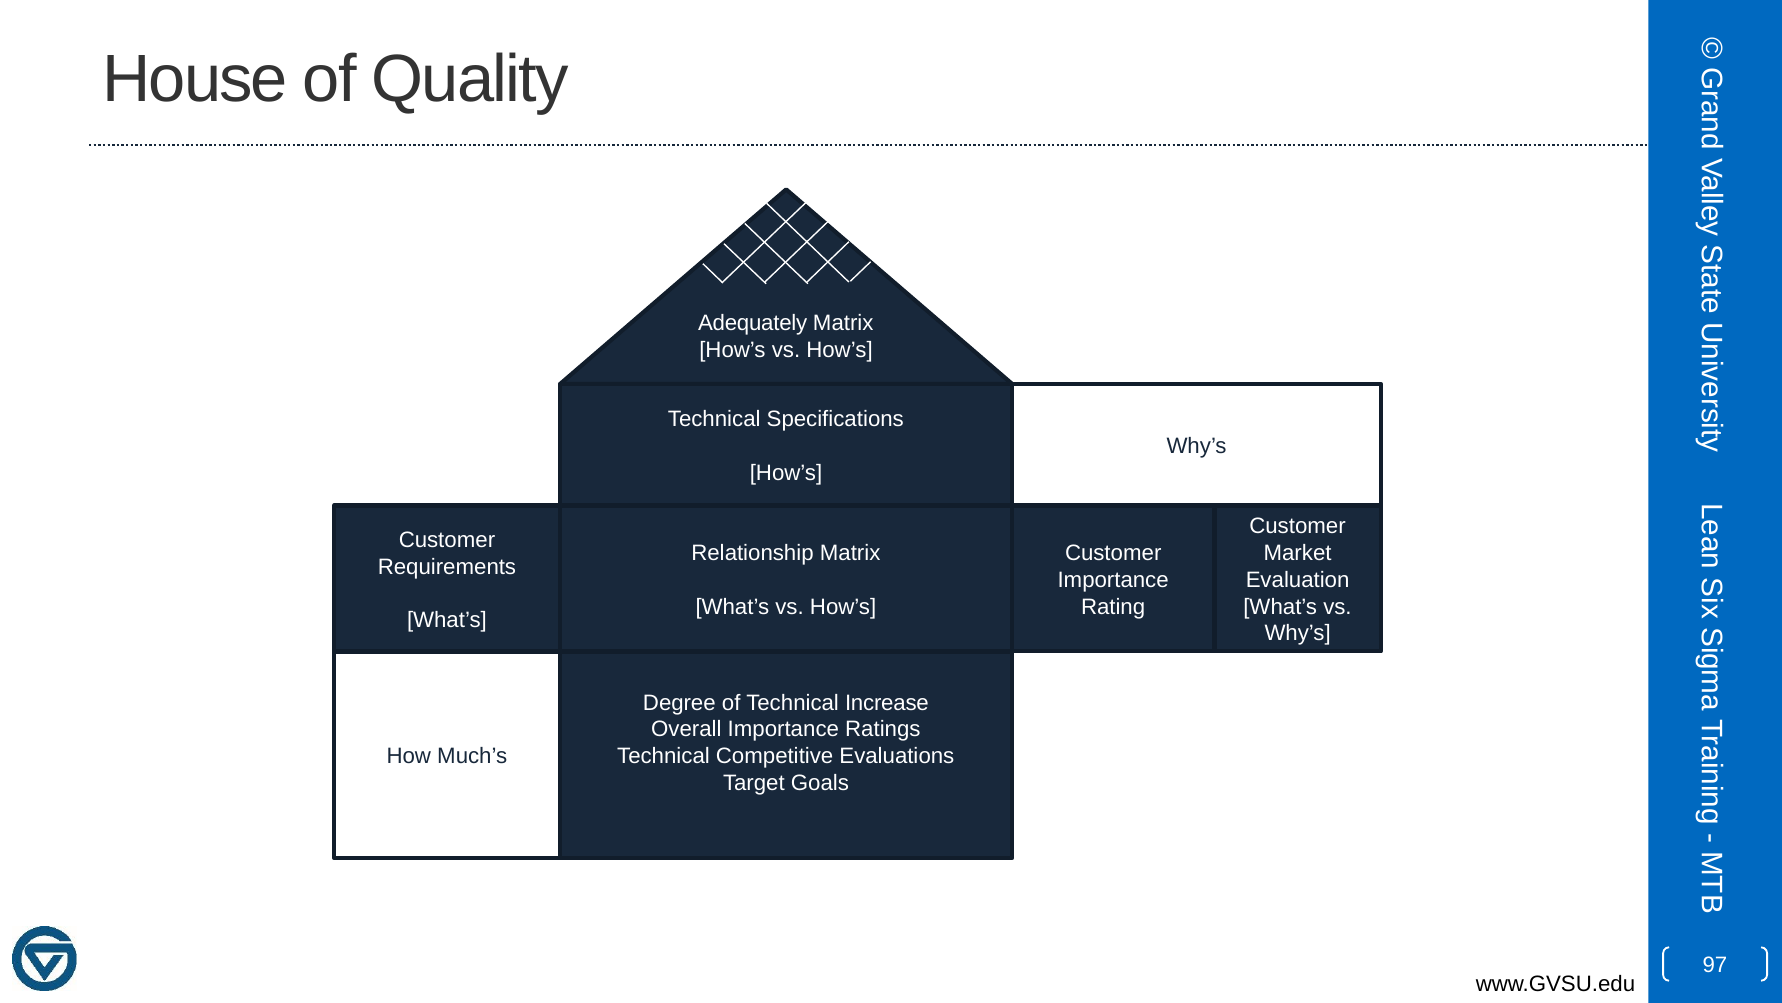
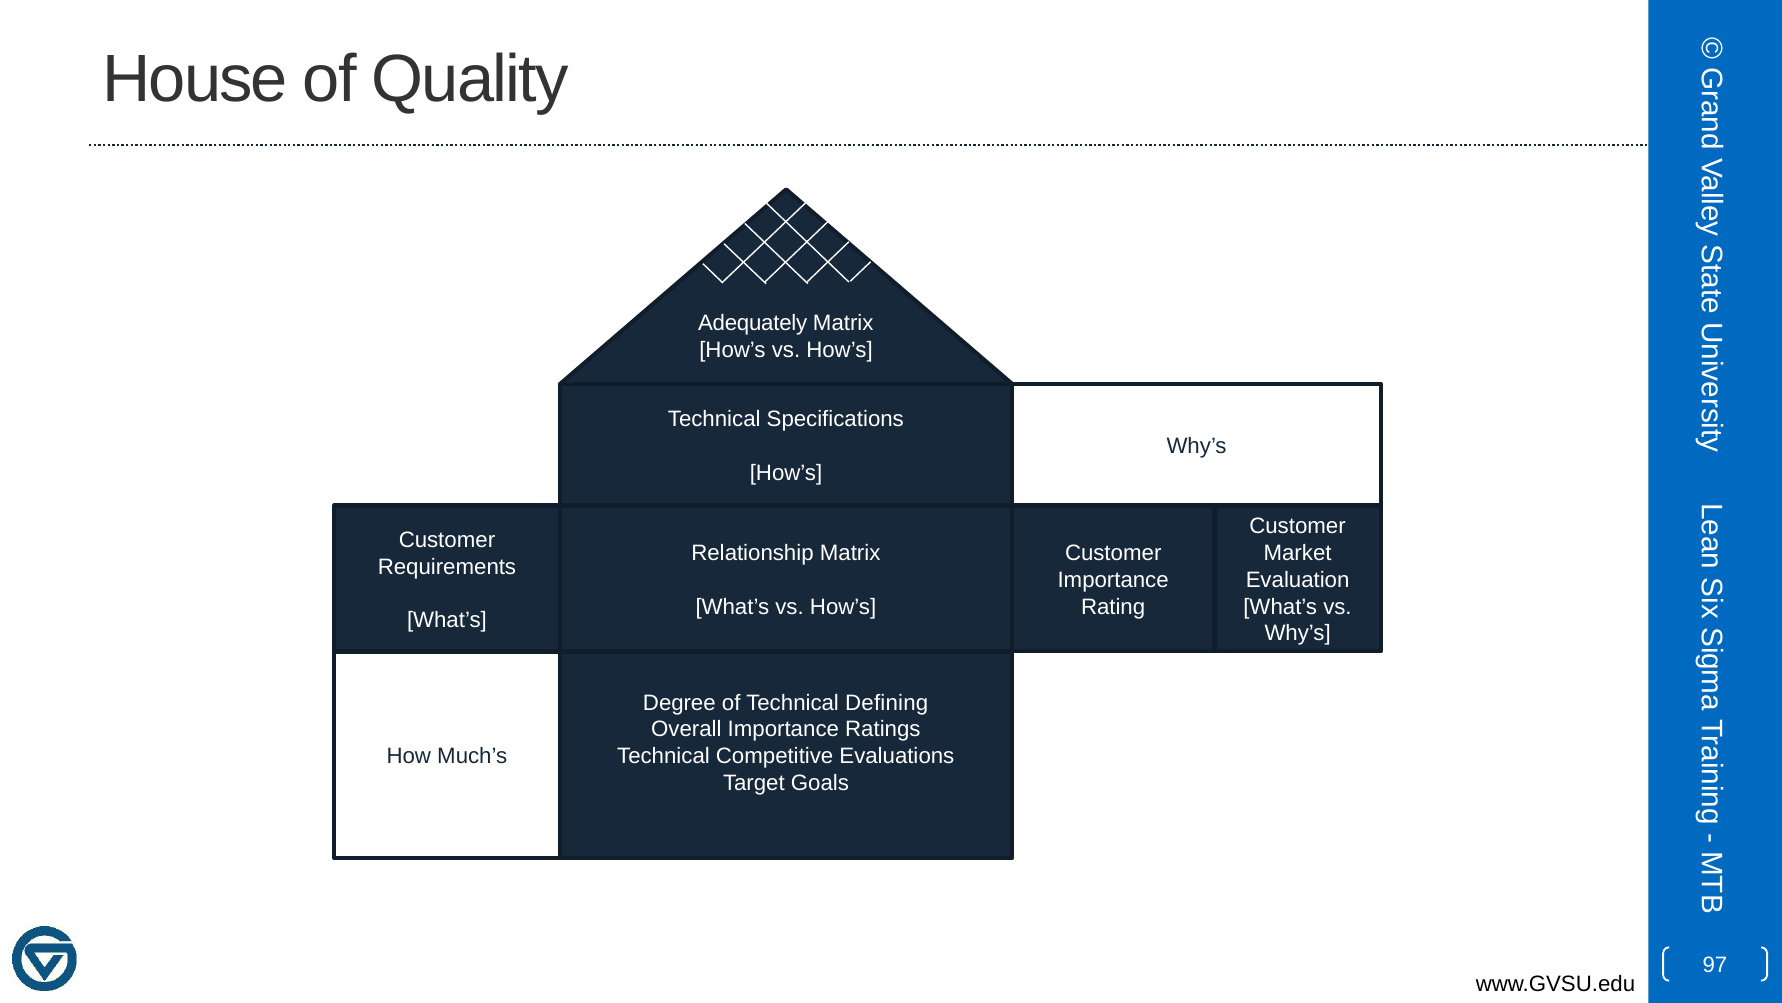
Increase: Increase -> Defining
